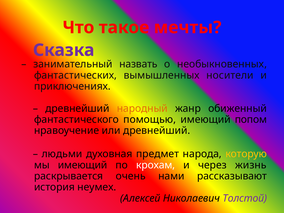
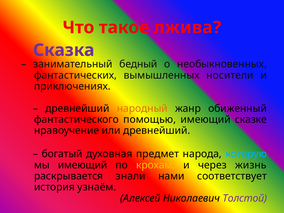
мечты: мечты -> лжива
назвать: назвать -> бедный
попом: попом -> сказке
людьми: людьми -> богатый
которую colour: yellow -> light blue
крохам colour: white -> yellow
очень: очень -> знали
рассказывают: рассказывают -> соответствует
неумех: неумех -> узнаём
